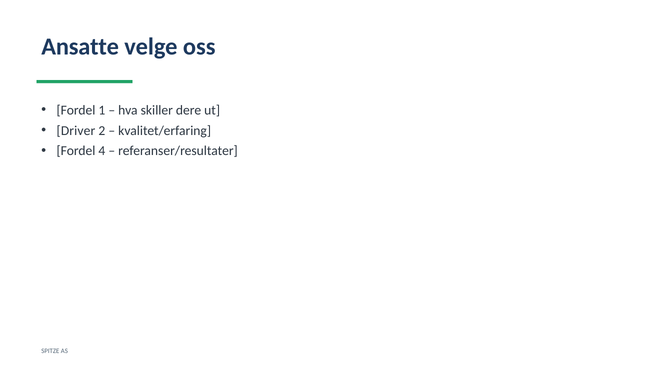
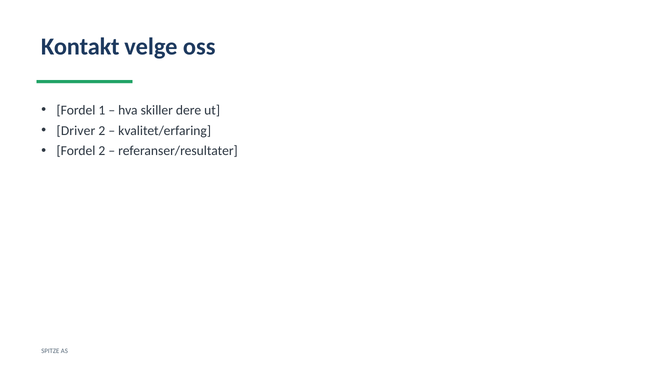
Ansatte: Ansatte -> Kontakt
Fordel 4: 4 -> 2
